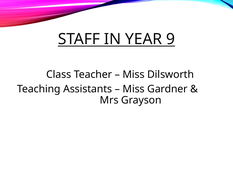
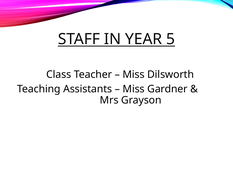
9: 9 -> 5
